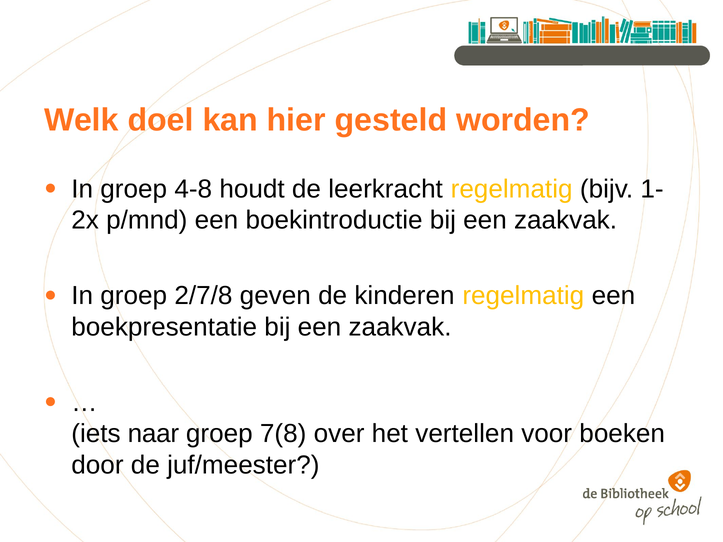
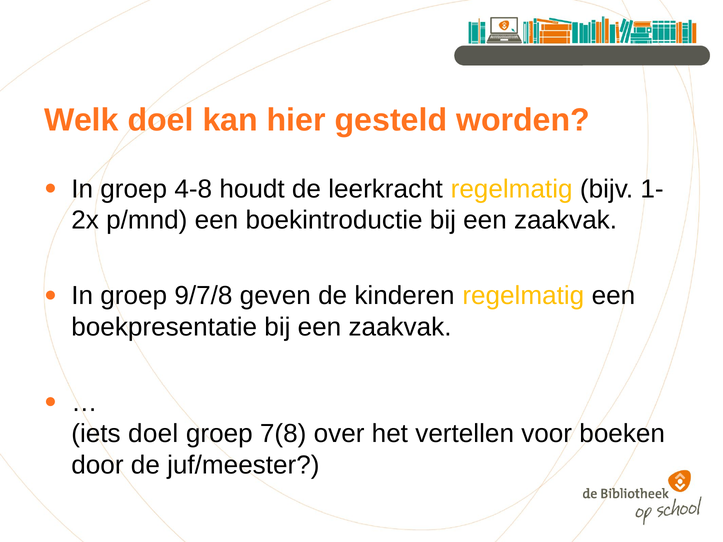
2/7/8: 2/7/8 -> 9/7/8
iets naar: naar -> doel
